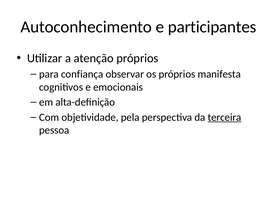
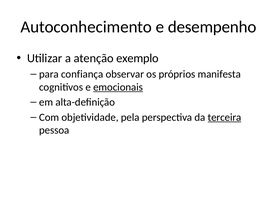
participantes: participantes -> desempenho
atenção próprios: próprios -> exemplo
emocionais underline: none -> present
